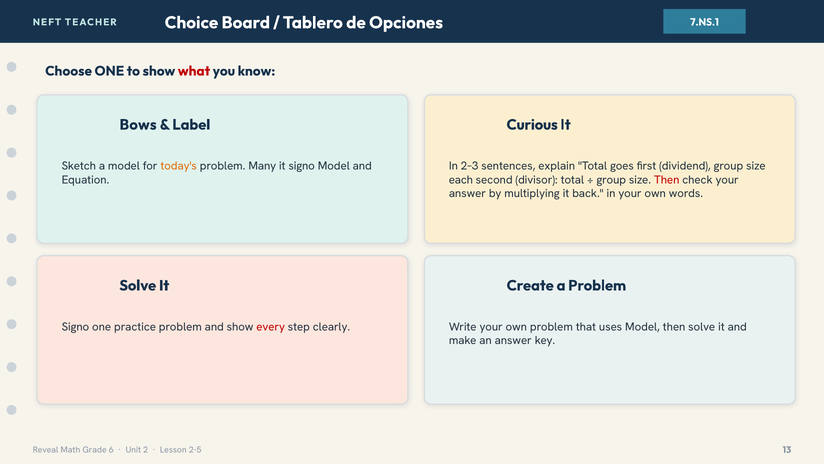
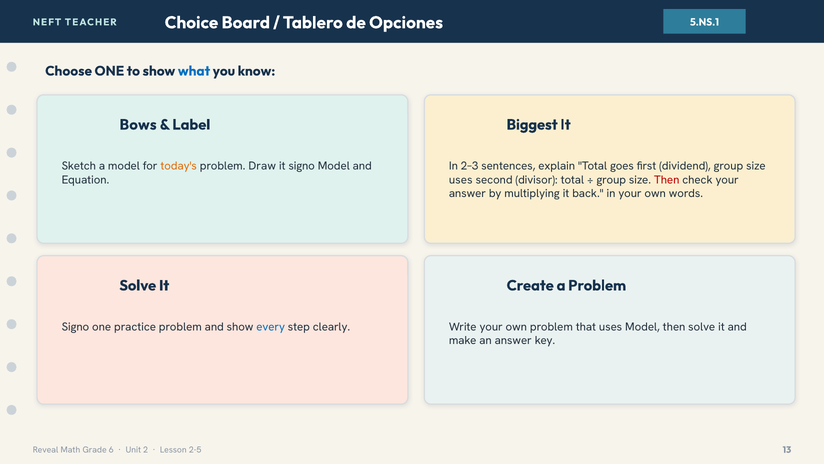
7.NS.1: 7.NS.1 -> 5.NS.1
what colour: red -> blue
Curious: Curious -> Biggest
Many: Many -> Draw
each at (461, 180): each -> uses
every colour: red -> blue
